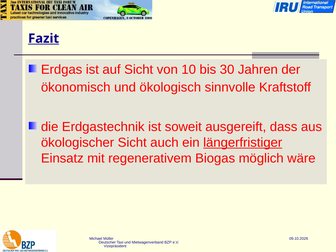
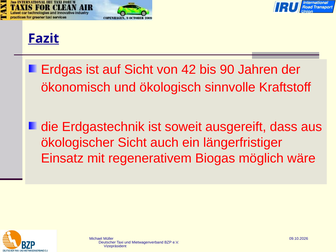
10: 10 -> 42
30: 30 -> 90
längerfristiger underline: present -> none
